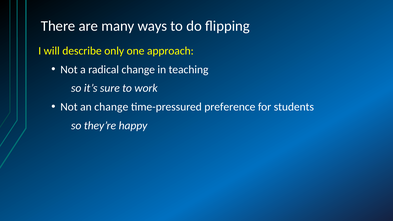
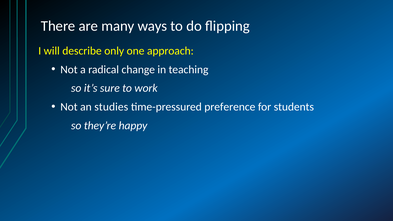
an change: change -> studies
